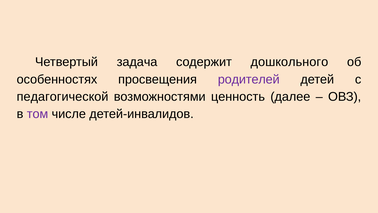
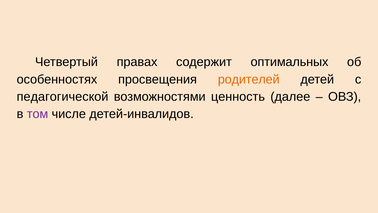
задача: задача -> правах
дошкольного: дошкольного -> оптимальных
родителей colour: purple -> orange
